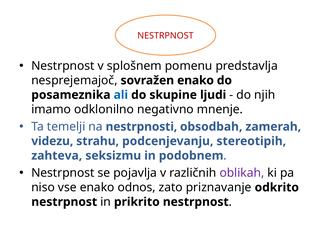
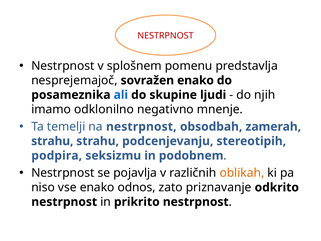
na nestrpnosti: nestrpnosti -> nestrpnost
videzu at (52, 141): videzu -> strahu
zahteva: zahteva -> podpira
oblikah colour: purple -> orange
